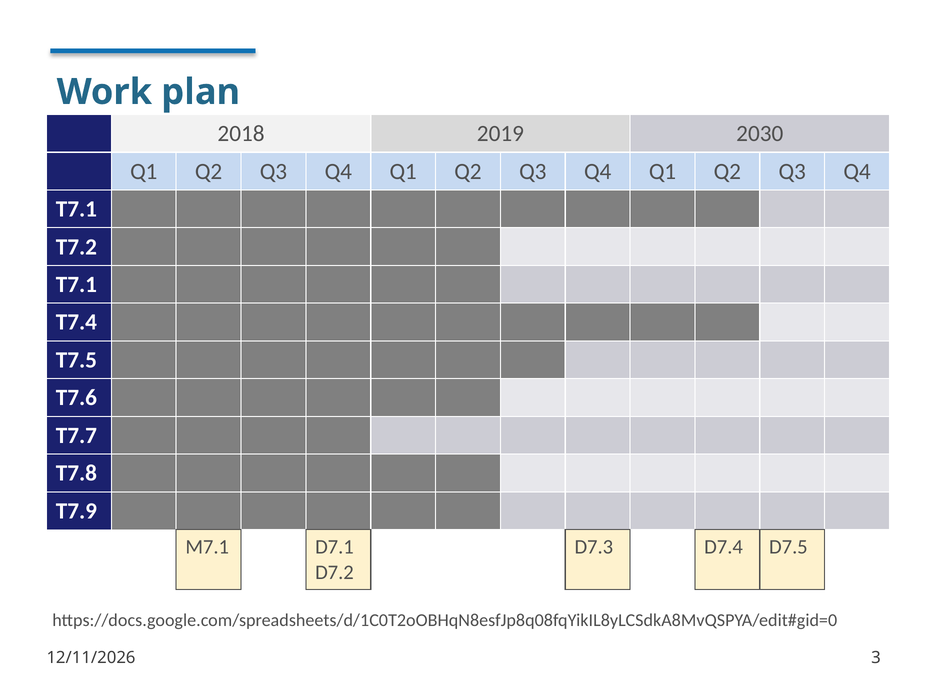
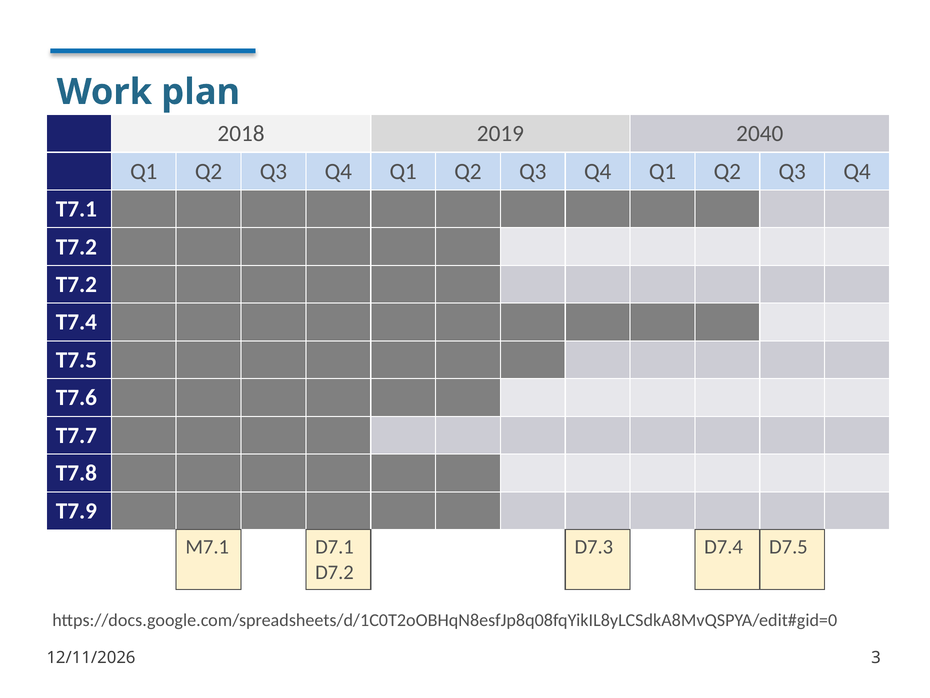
2030: 2030 -> 2040
T7.1 at (76, 284): T7.1 -> T7.2
